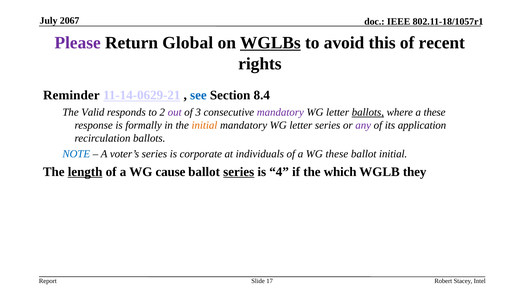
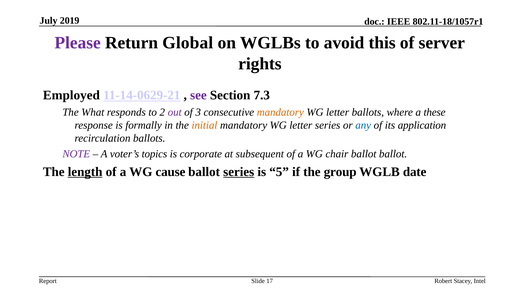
2067: 2067 -> 2019
WGLBs underline: present -> none
recent: recent -> server
Reminder: Reminder -> Employed
see colour: blue -> purple
8.4: 8.4 -> 7.3
Valid: Valid -> What
mandatory at (280, 112) colour: purple -> orange
ballots at (368, 112) underline: present -> none
any colour: purple -> blue
NOTE colour: blue -> purple
voter’s series: series -> topics
individuals: individuals -> subsequent
WG these: these -> chair
ballot initial: initial -> ballot
4: 4 -> 5
which: which -> group
they: they -> date
